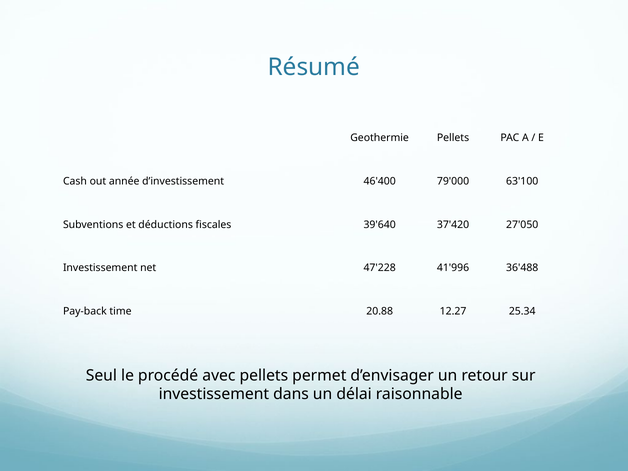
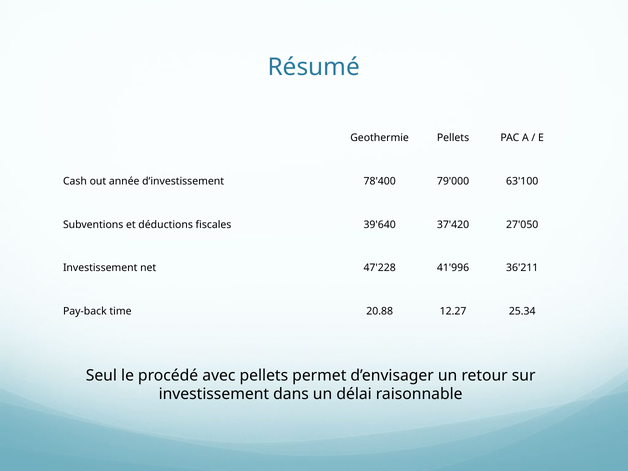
46'400: 46'400 -> 78'400
36'488: 36'488 -> 36'211
